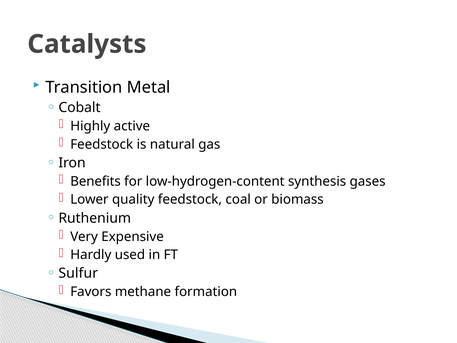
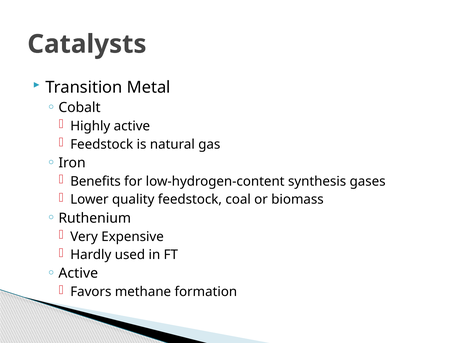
Sulfur at (78, 273): Sulfur -> Active
